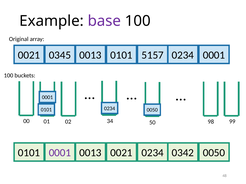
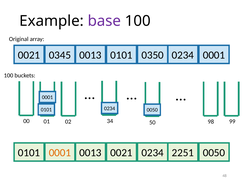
5157: 5157 -> 0350
0001 at (60, 153) colour: purple -> orange
0342: 0342 -> 2251
